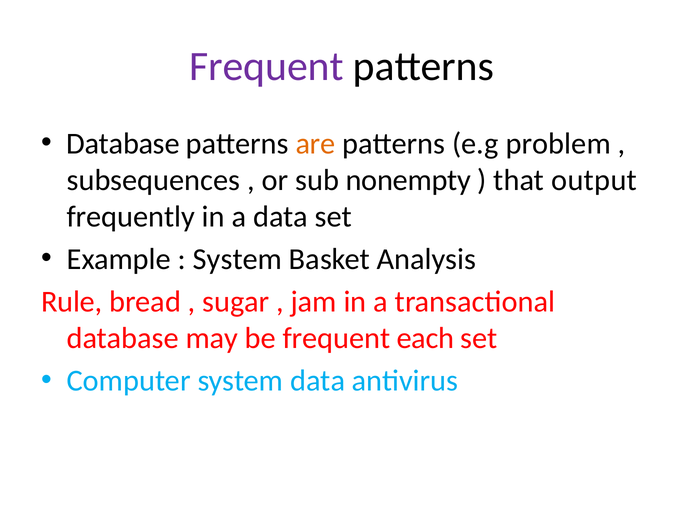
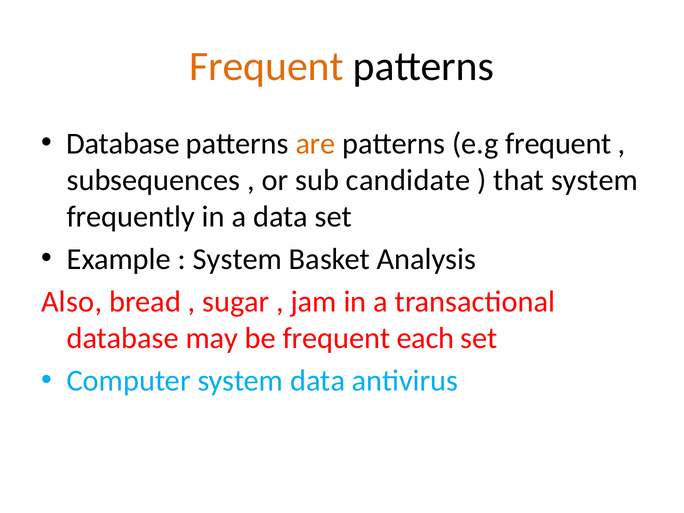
Frequent at (266, 66) colour: purple -> orange
e.g problem: problem -> frequent
nonempty: nonempty -> candidate
that output: output -> system
Rule: Rule -> Also
